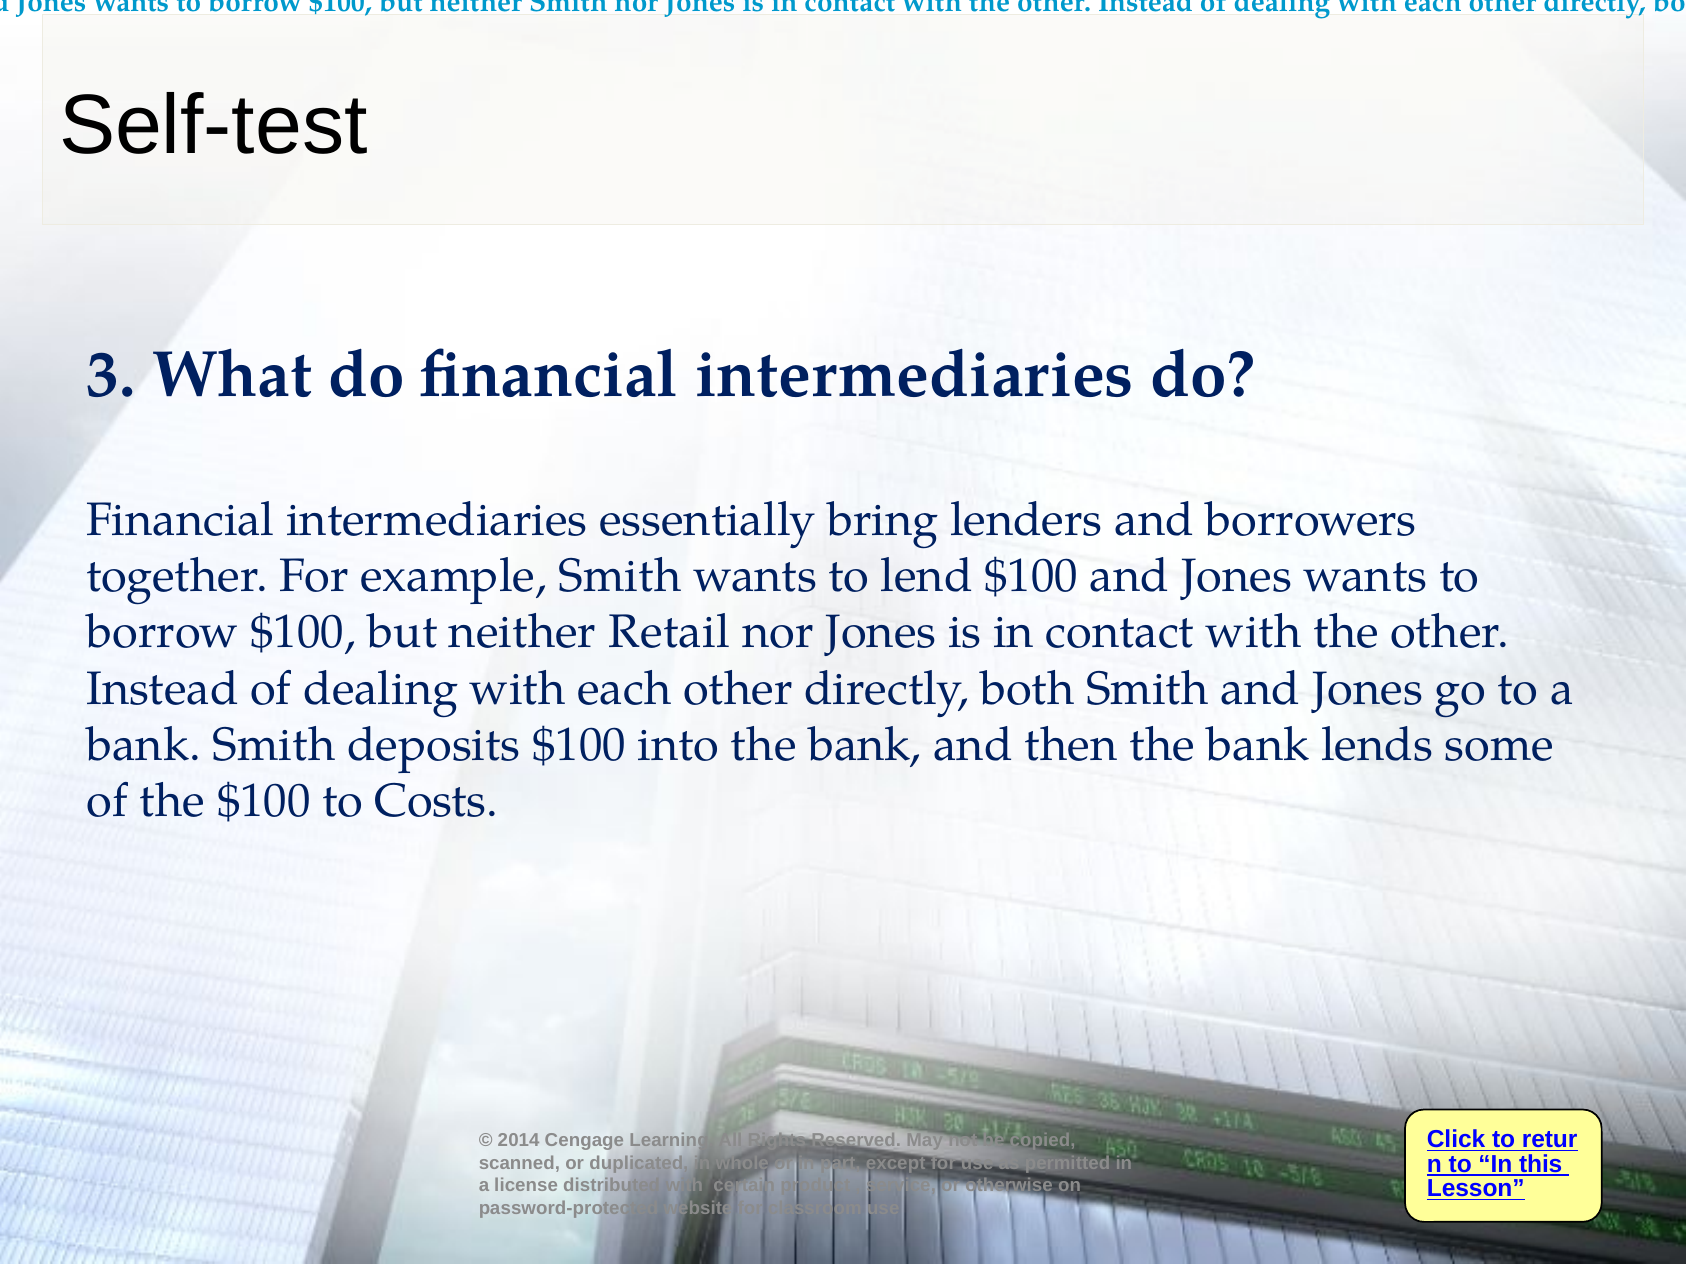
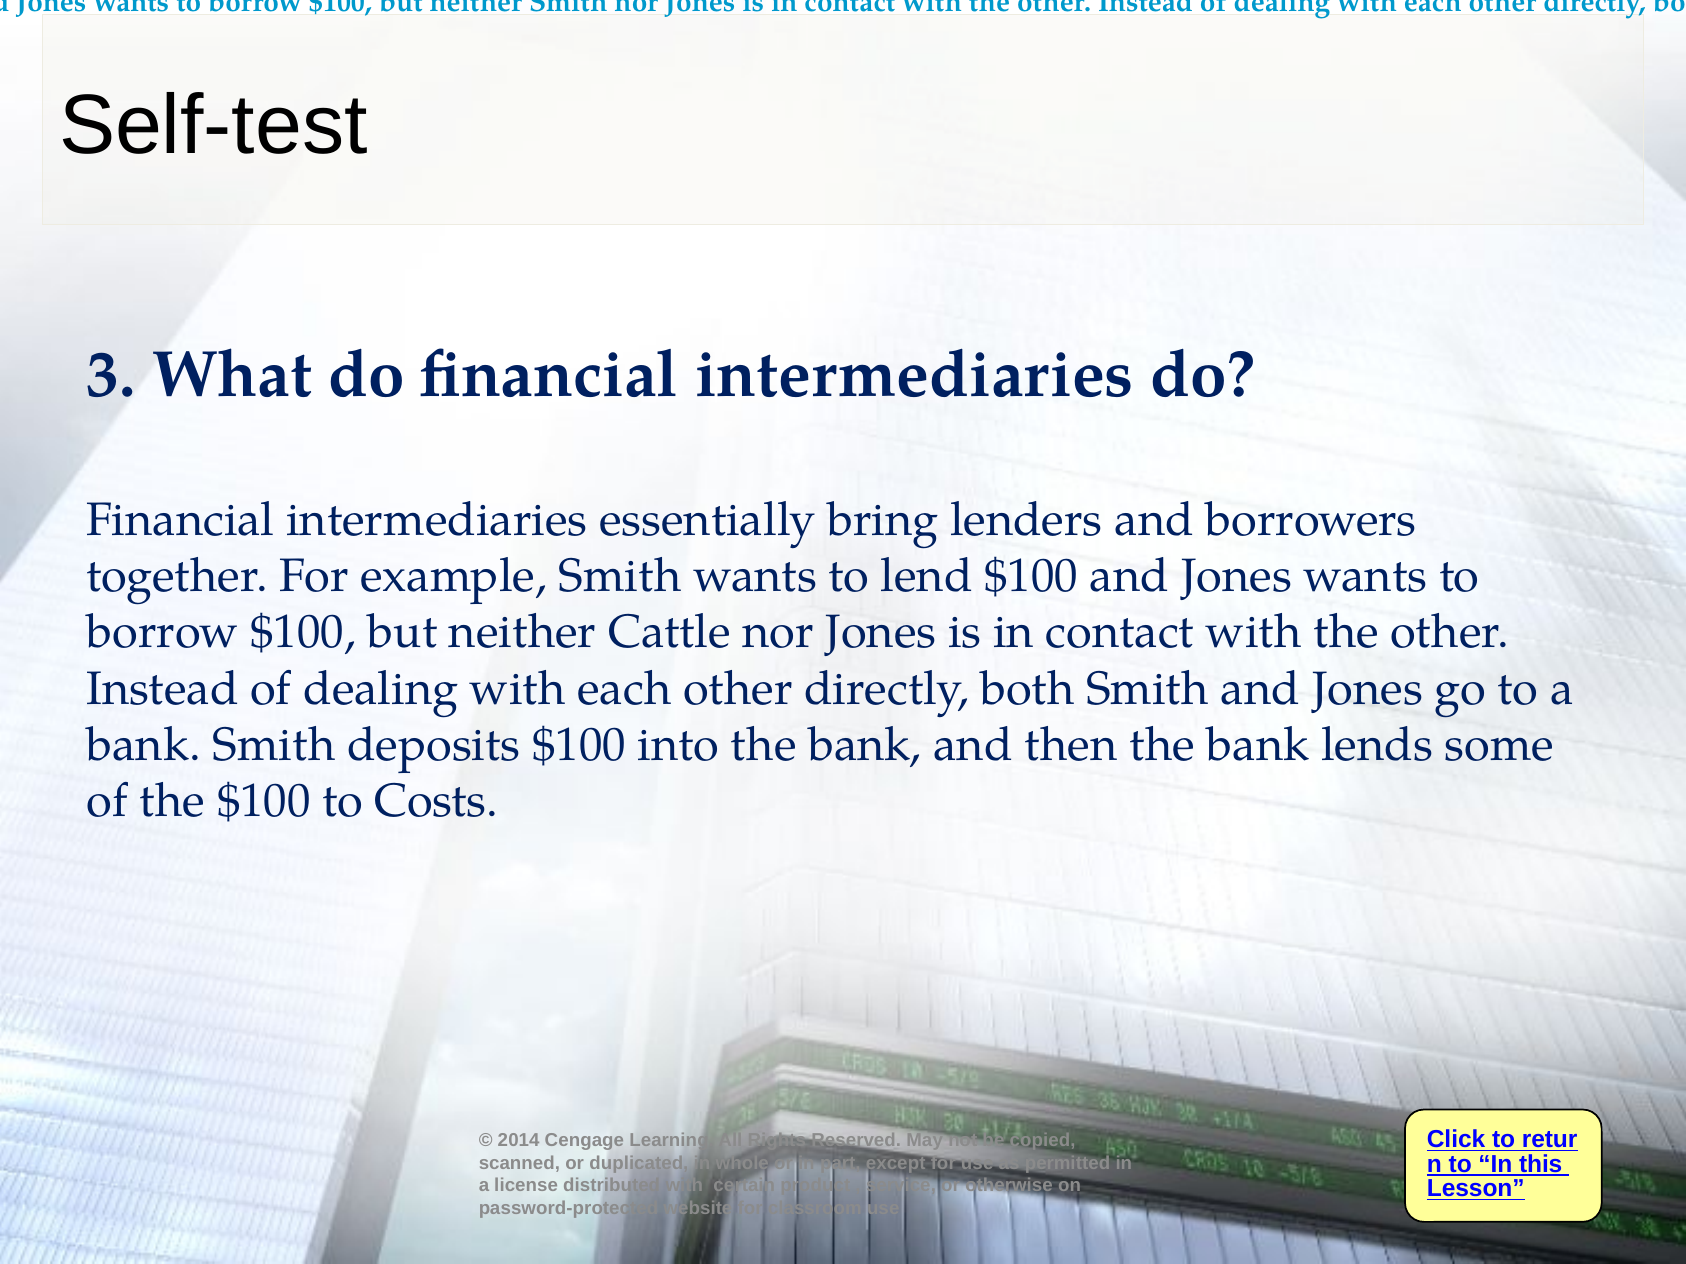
Retail: Retail -> Cattle
